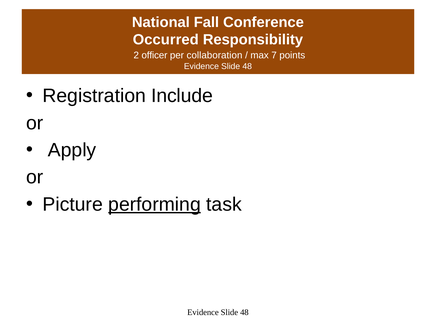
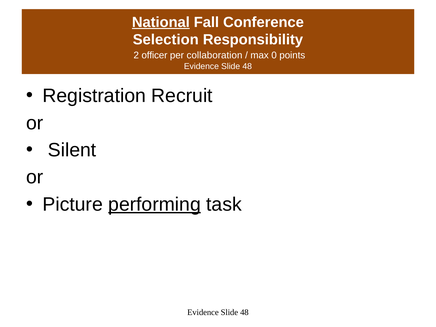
National underline: none -> present
Occurred: Occurred -> Selection
7: 7 -> 0
Include: Include -> Recruit
Apply: Apply -> Silent
